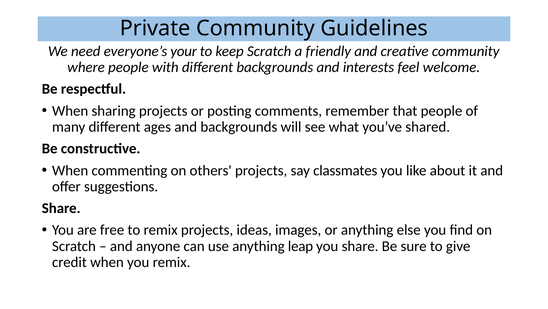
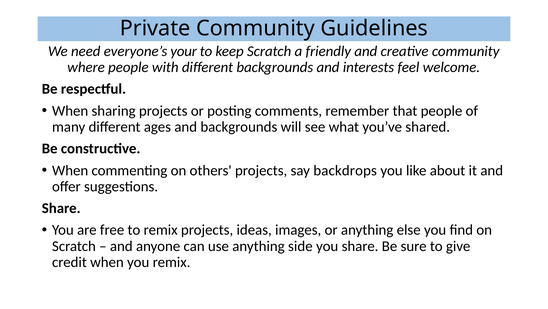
classmates: classmates -> backdrops
leap: leap -> side
